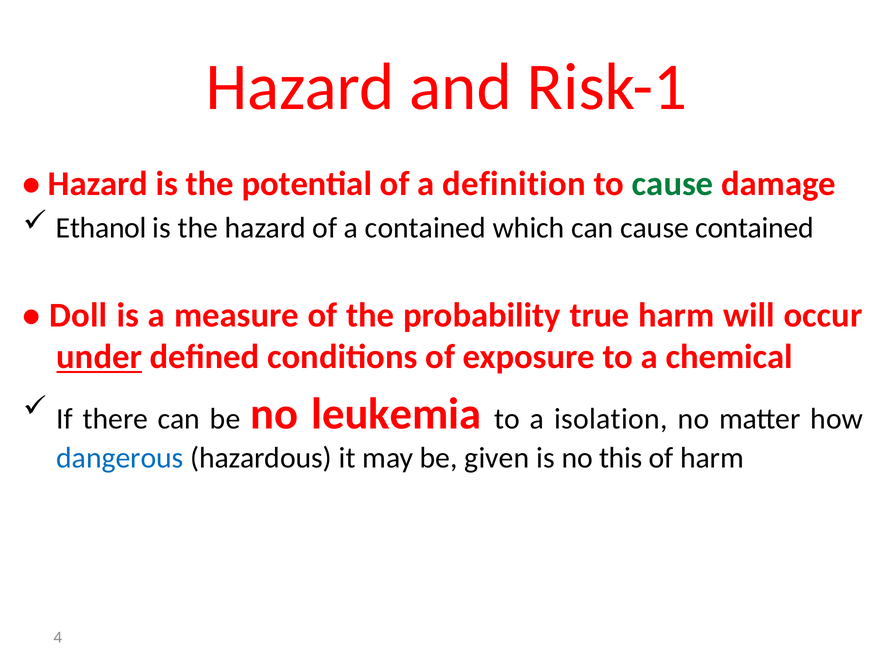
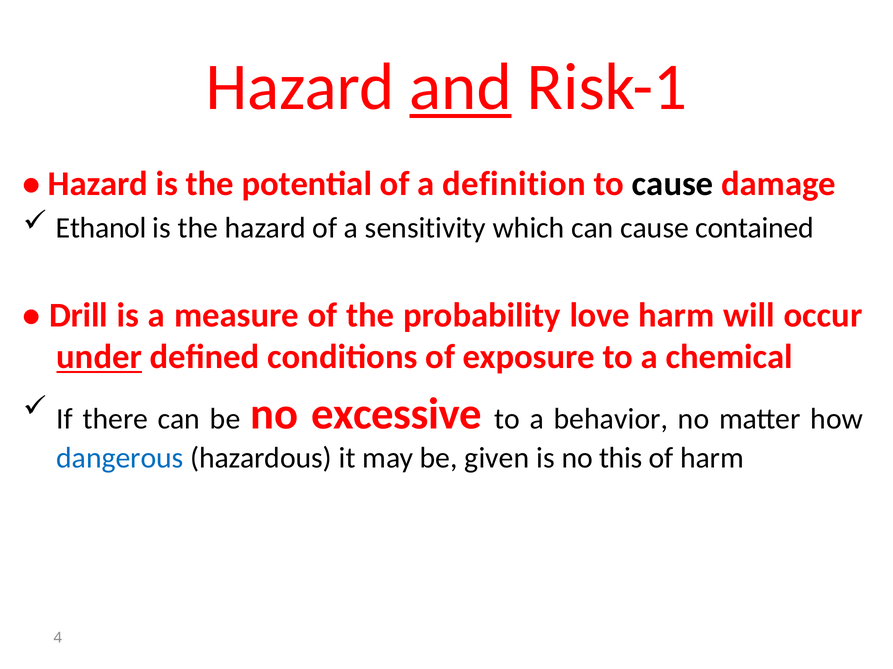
and underline: none -> present
cause at (673, 184) colour: green -> black
a contained: contained -> sensitivity
Doll: Doll -> Drill
true: true -> love
leukemia: leukemia -> excessive
isolation: isolation -> behavior
